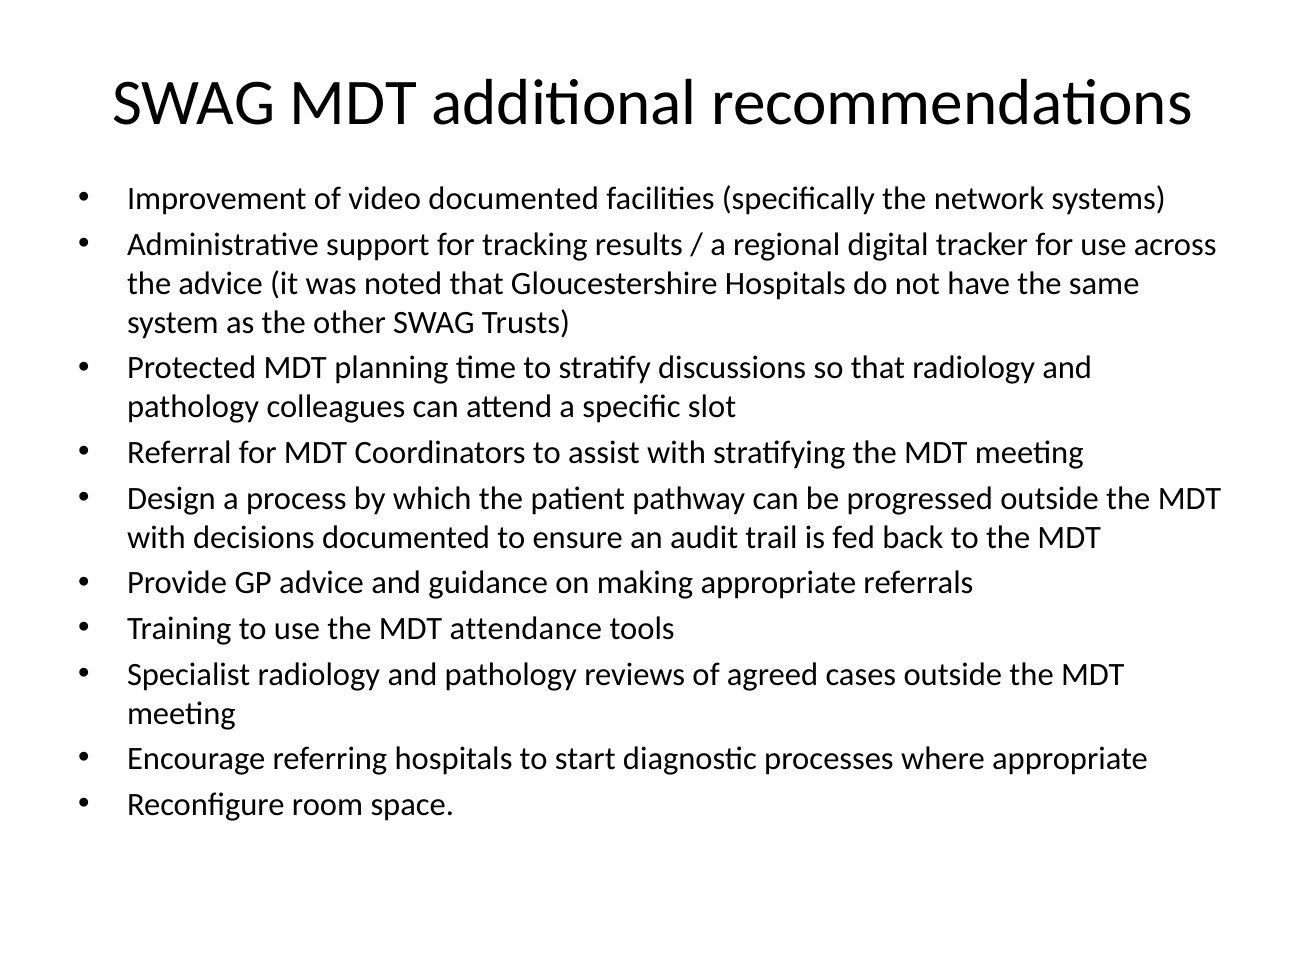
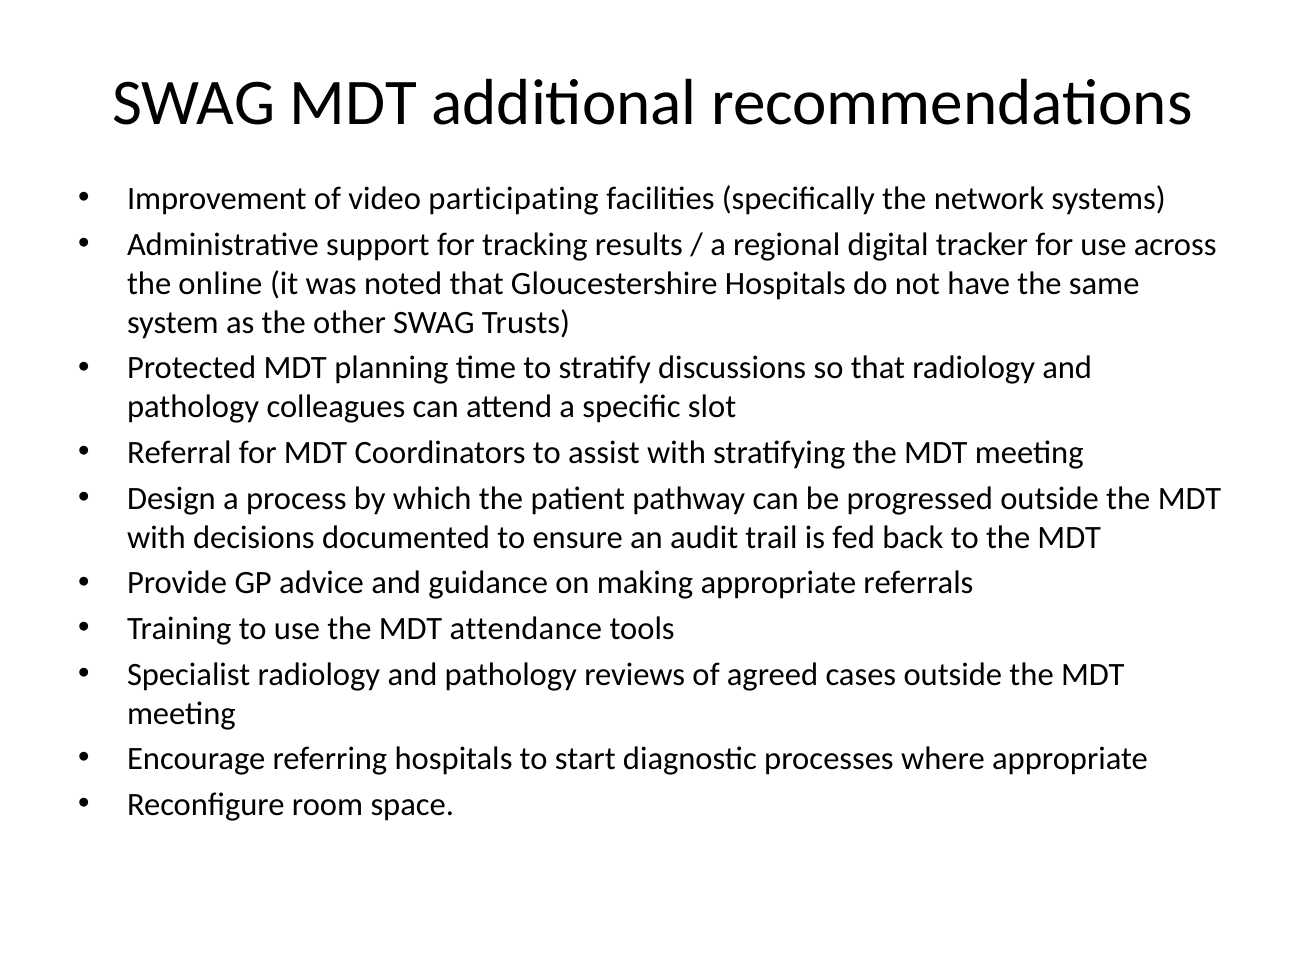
video documented: documented -> participating
the advice: advice -> online
